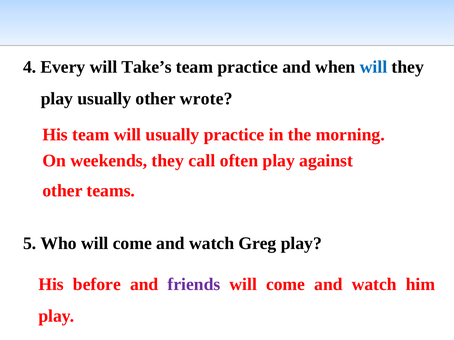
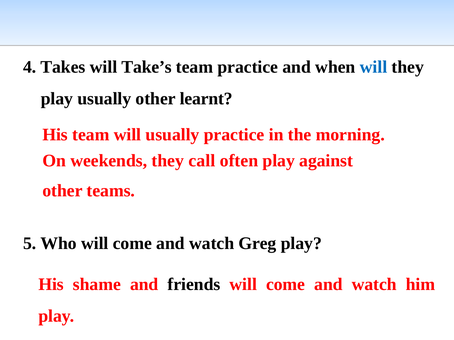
Every: Every -> Takes
wrote: wrote -> learnt
before: before -> shame
friends colour: purple -> black
